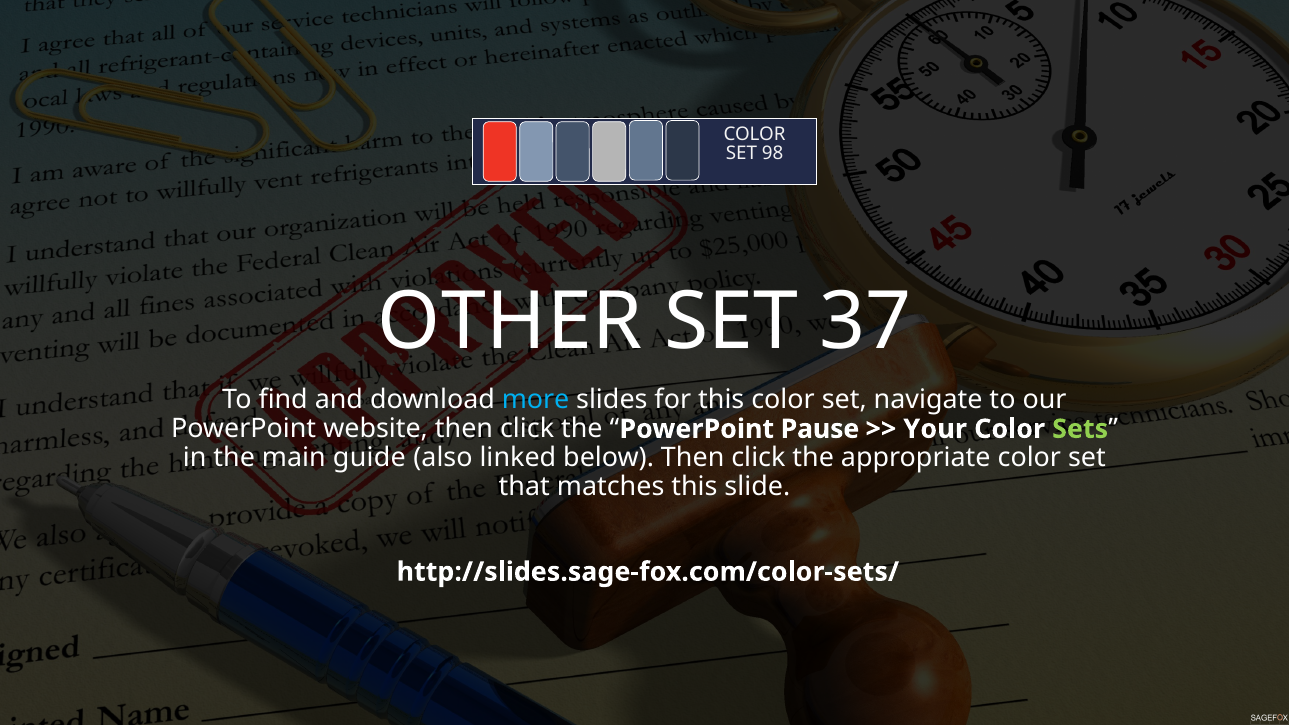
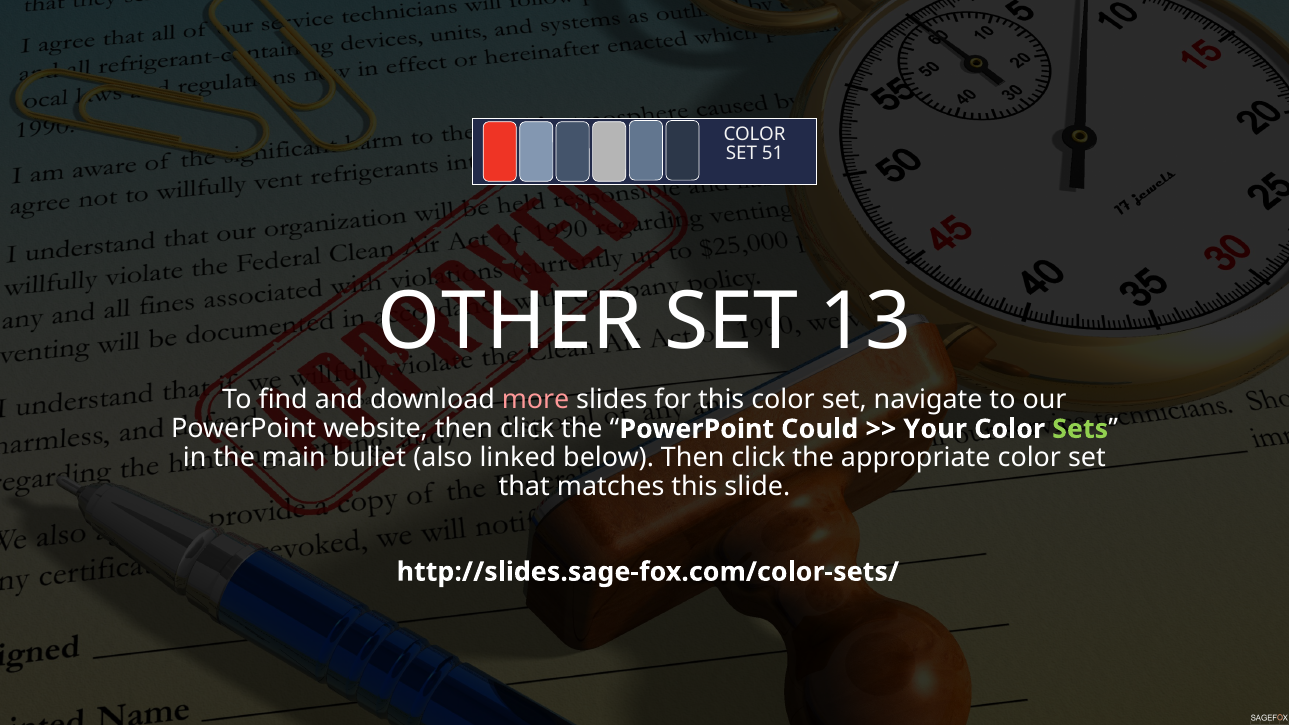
98: 98 -> 51
37: 37 -> 13
more colour: light blue -> pink
Pause: Pause -> Could
guide: guide -> bullet
